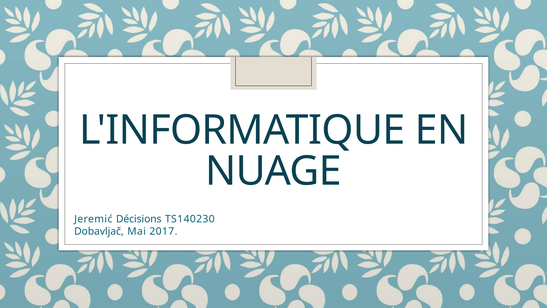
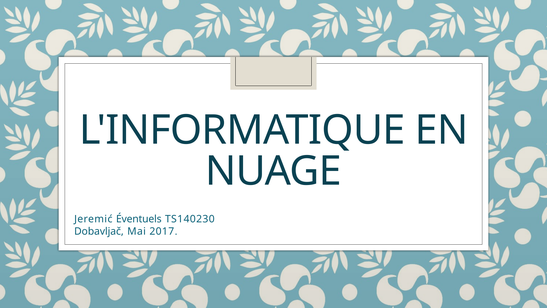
Décisions: Décisions -> Éventuels
